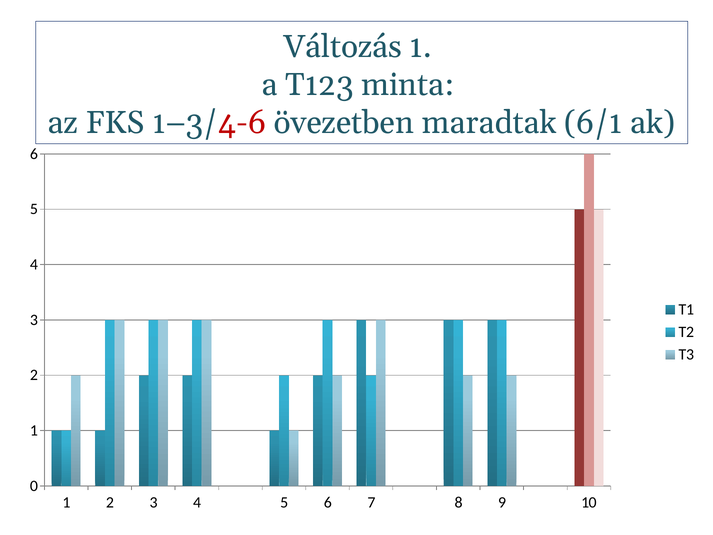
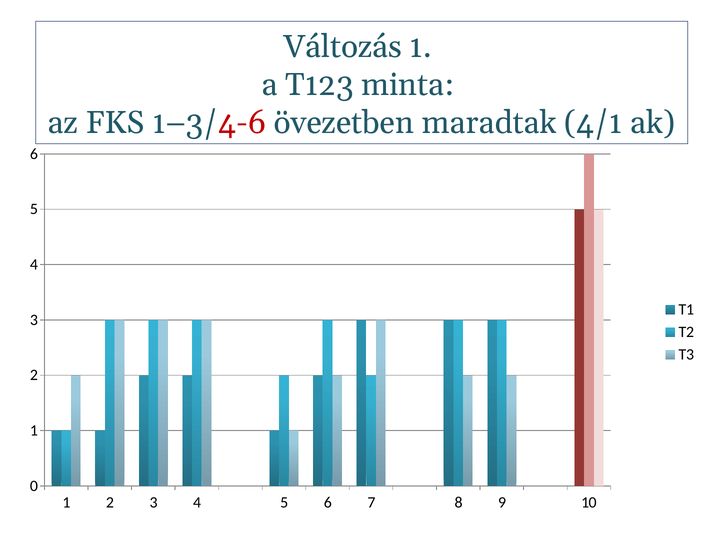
6/1: 6/1 -> 4/1
